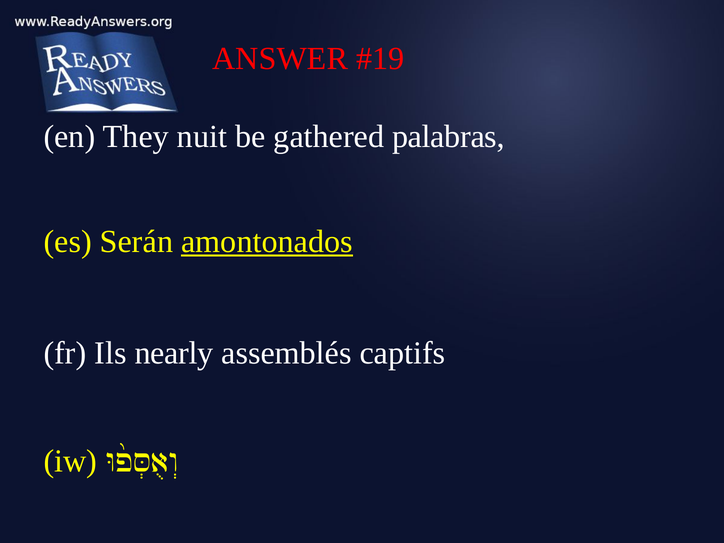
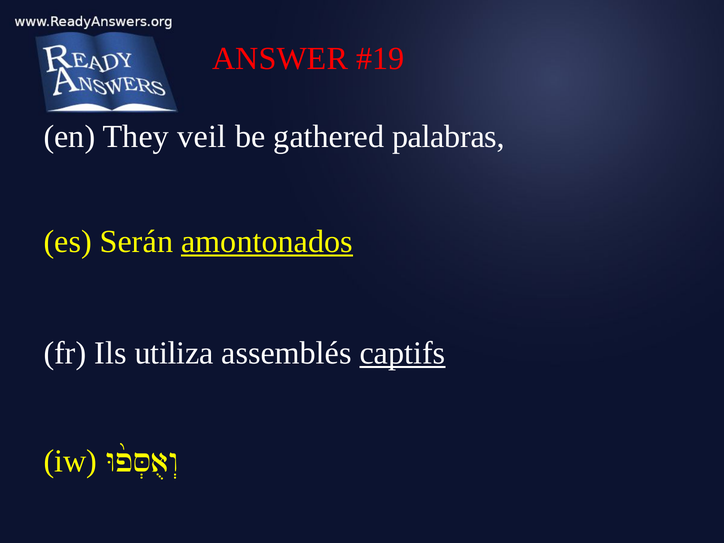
nuit: nuit -> veil
nearly: nearly -> utiliza
captifs underline: none -> present
